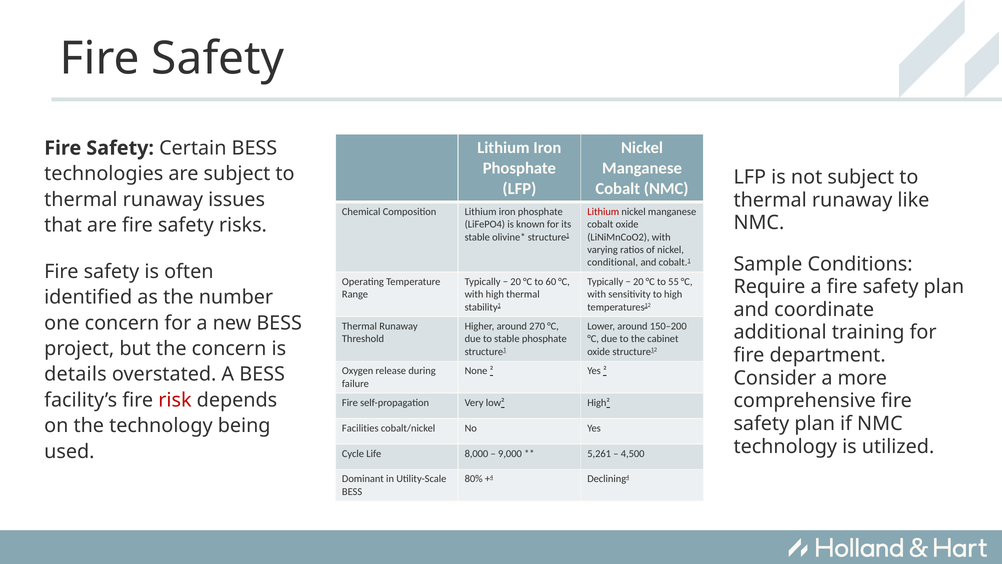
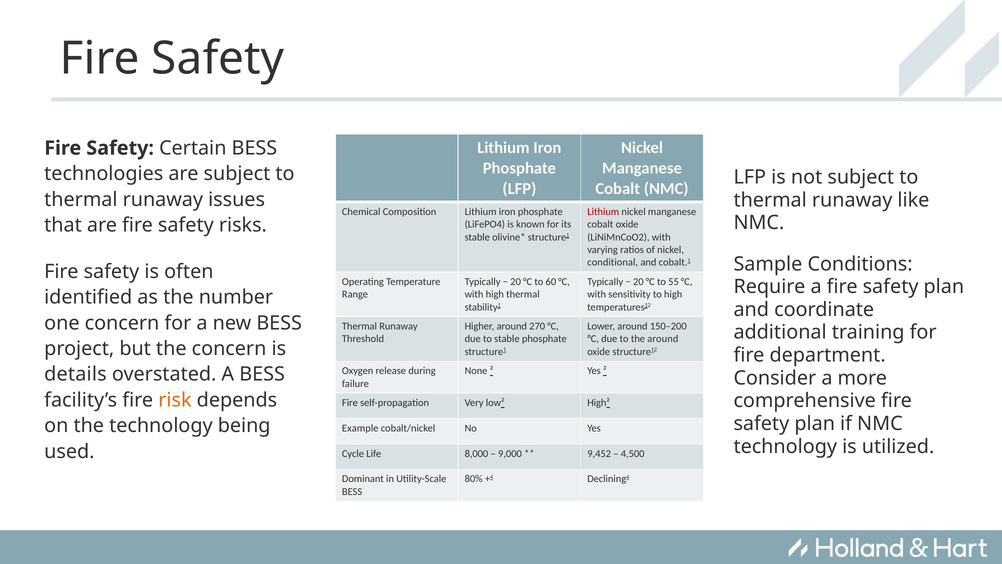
the cabinet: cabinet -> around
risk colour: red -> orange
Facilities: Facilities -> Example
5,261: 5,261 -> 9,452
